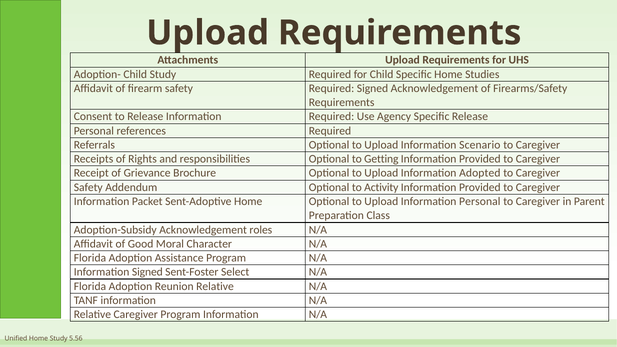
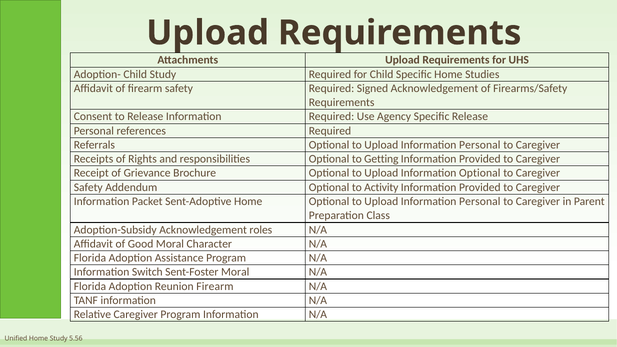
Scenario at (480, 145): Scenario -> Personal
Information Adopted: Adopted -> Optional
Information Signed: Signed -> Switch
Sent-Foster Select: Select -> Moral
Reunion Relative: Relative -> Firearm
